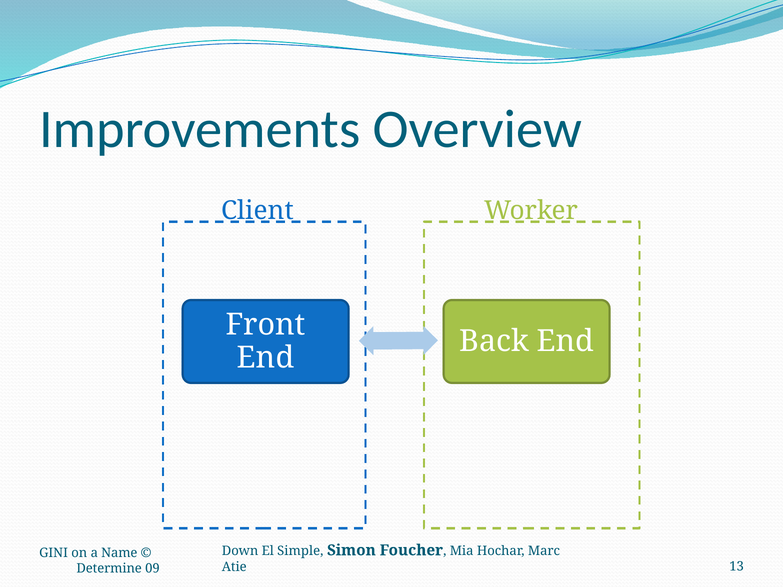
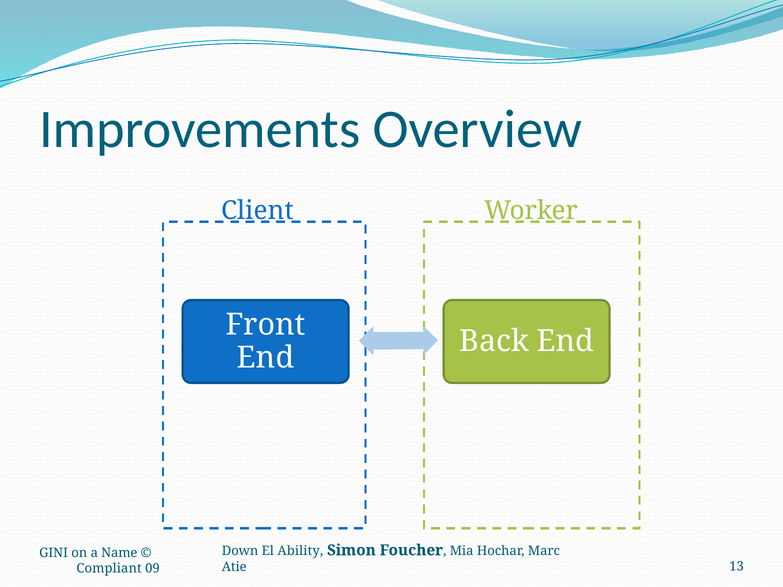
Simple: Simple -> Ability
Determine: Determine -> Compliant
